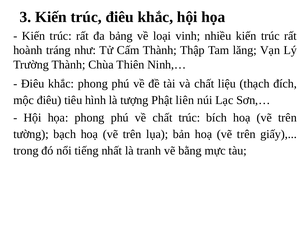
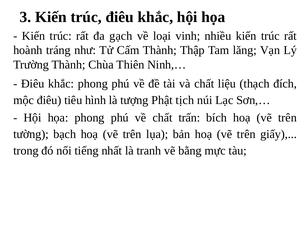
bảng: bảng -> gạch
liên: liên -> tịch
chất trúc: trúc -> trấn
